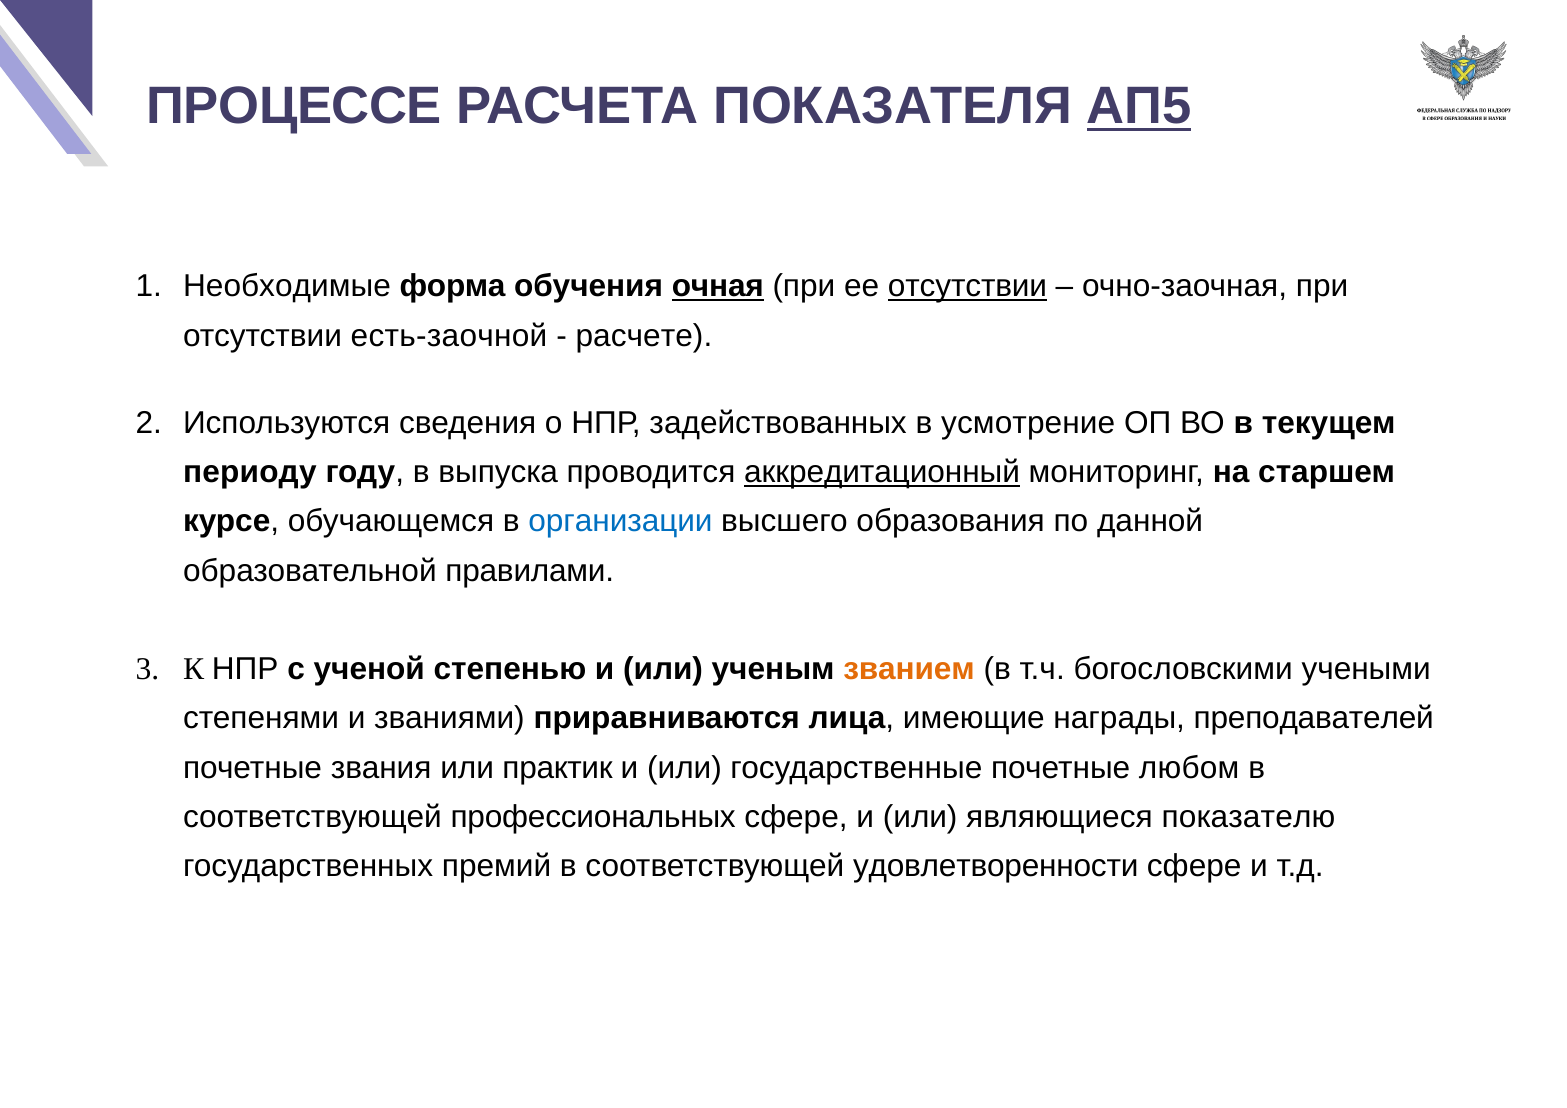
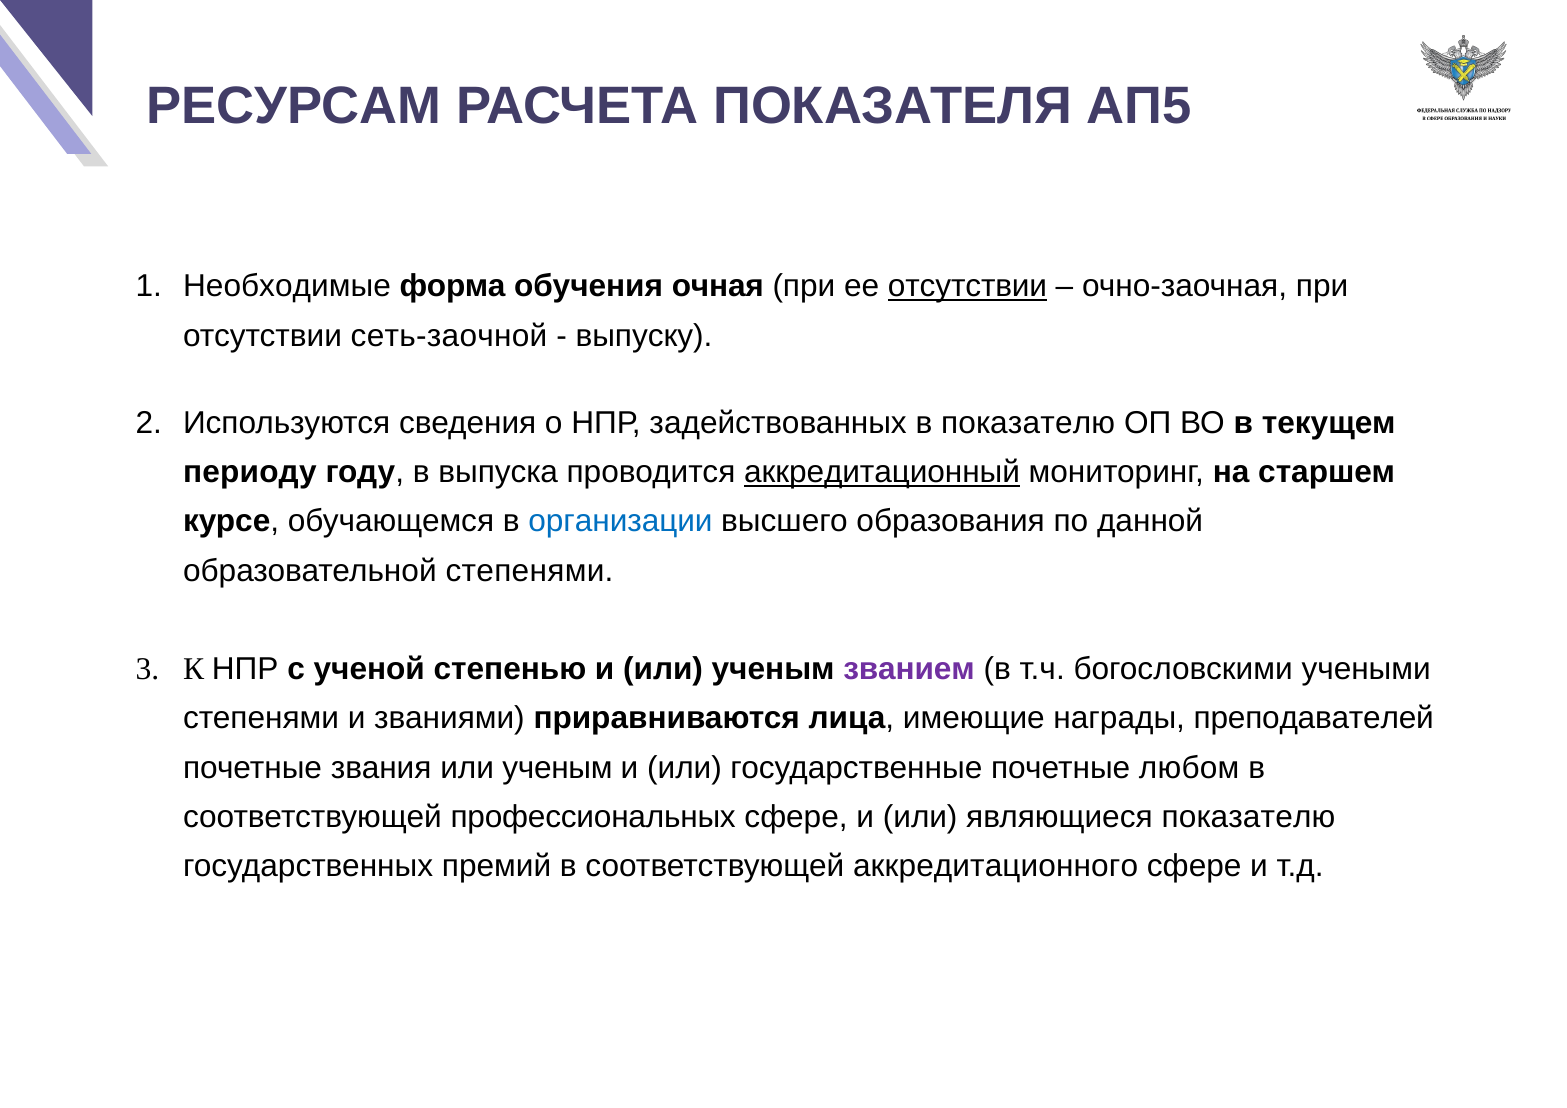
ПРОЦЕССЕ: ПРОЦЕССЕ -> РЕСУРСАМ
АП5 underline: present -> none
очная underline: present -> none
есть-заочной: есть-заочной -> сеть-заочной
расчете: расчете -> выпуску
в усмотрение: усмотрение -> показателю
образовательной правилами: правилами -> степенями
званием colour: orange -> purple
звания или практик: практик -> ученым
удовлетворенности: удовлетворенности -> аккредитационного
